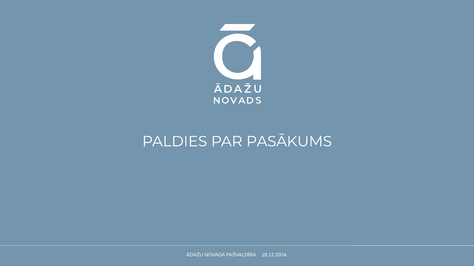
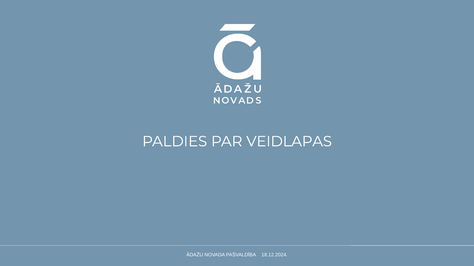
PASĀKUMS: PASĀKUMS -> VEIDLAPAS
